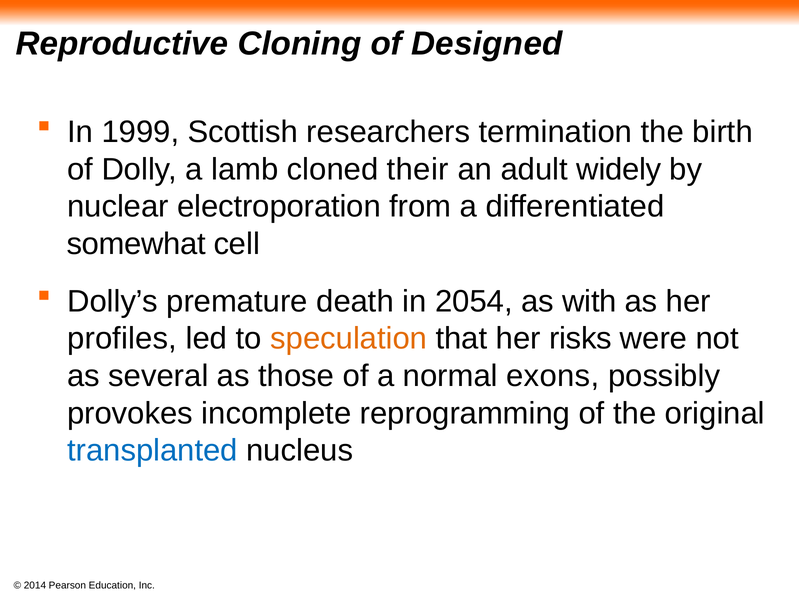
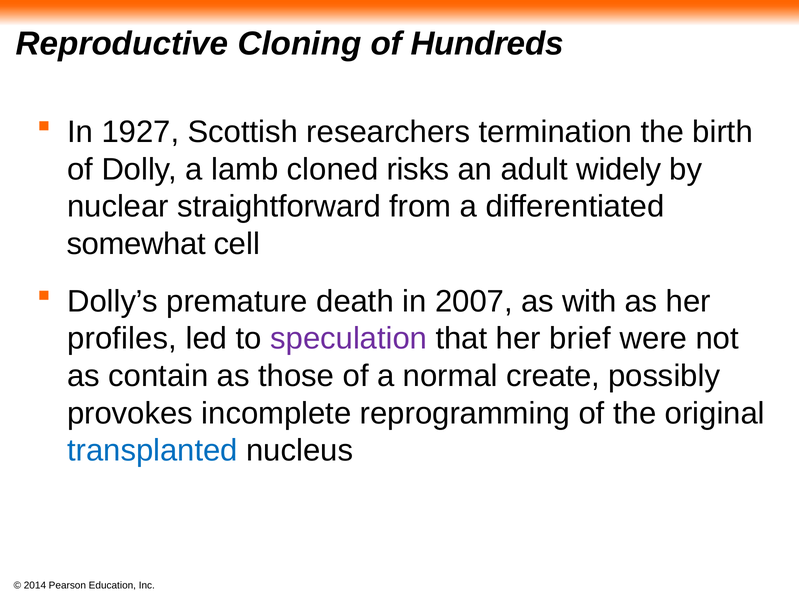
Designed: Designed -> Hundreds
1999: 1999 -> 1927
their: their -> risks
electroporation: electroporation -> straightforward
2054: 2054 -> 2007
speculation colour: orange -> purple
risks: risks -> brief
several: several -> contain
exons: exons -> create
